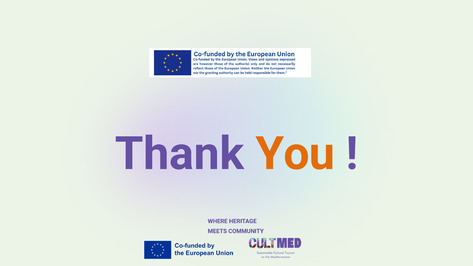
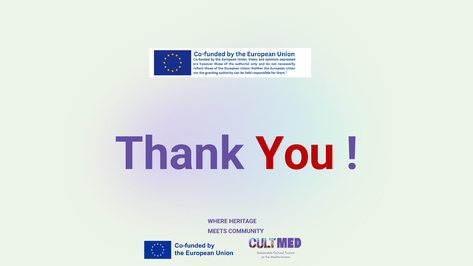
You colour: orange -> red
